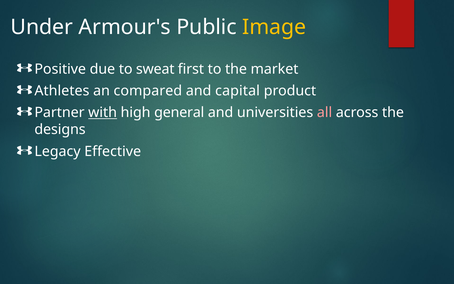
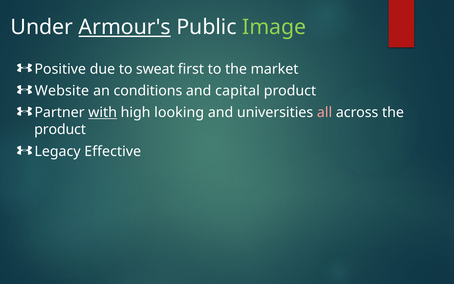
Armour's underline: none -> present
Image colour: yellow -> light green
Athletes: Athletes -> Website
compared: compared -> conditions
general: general -> looking
designs at (60, 129): designs -> product
